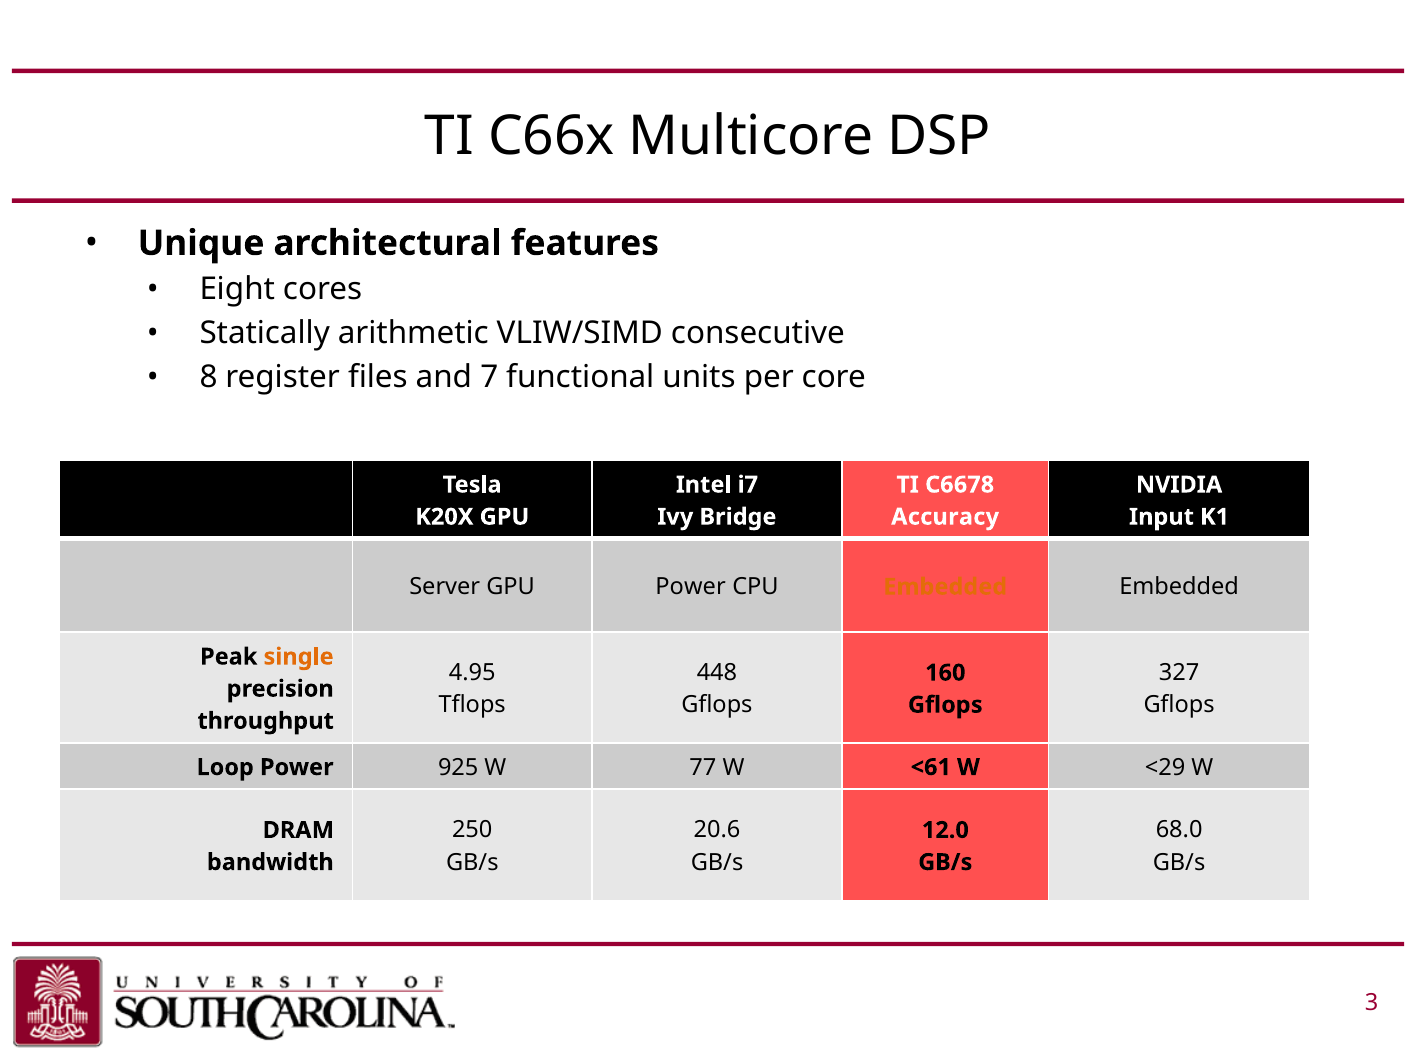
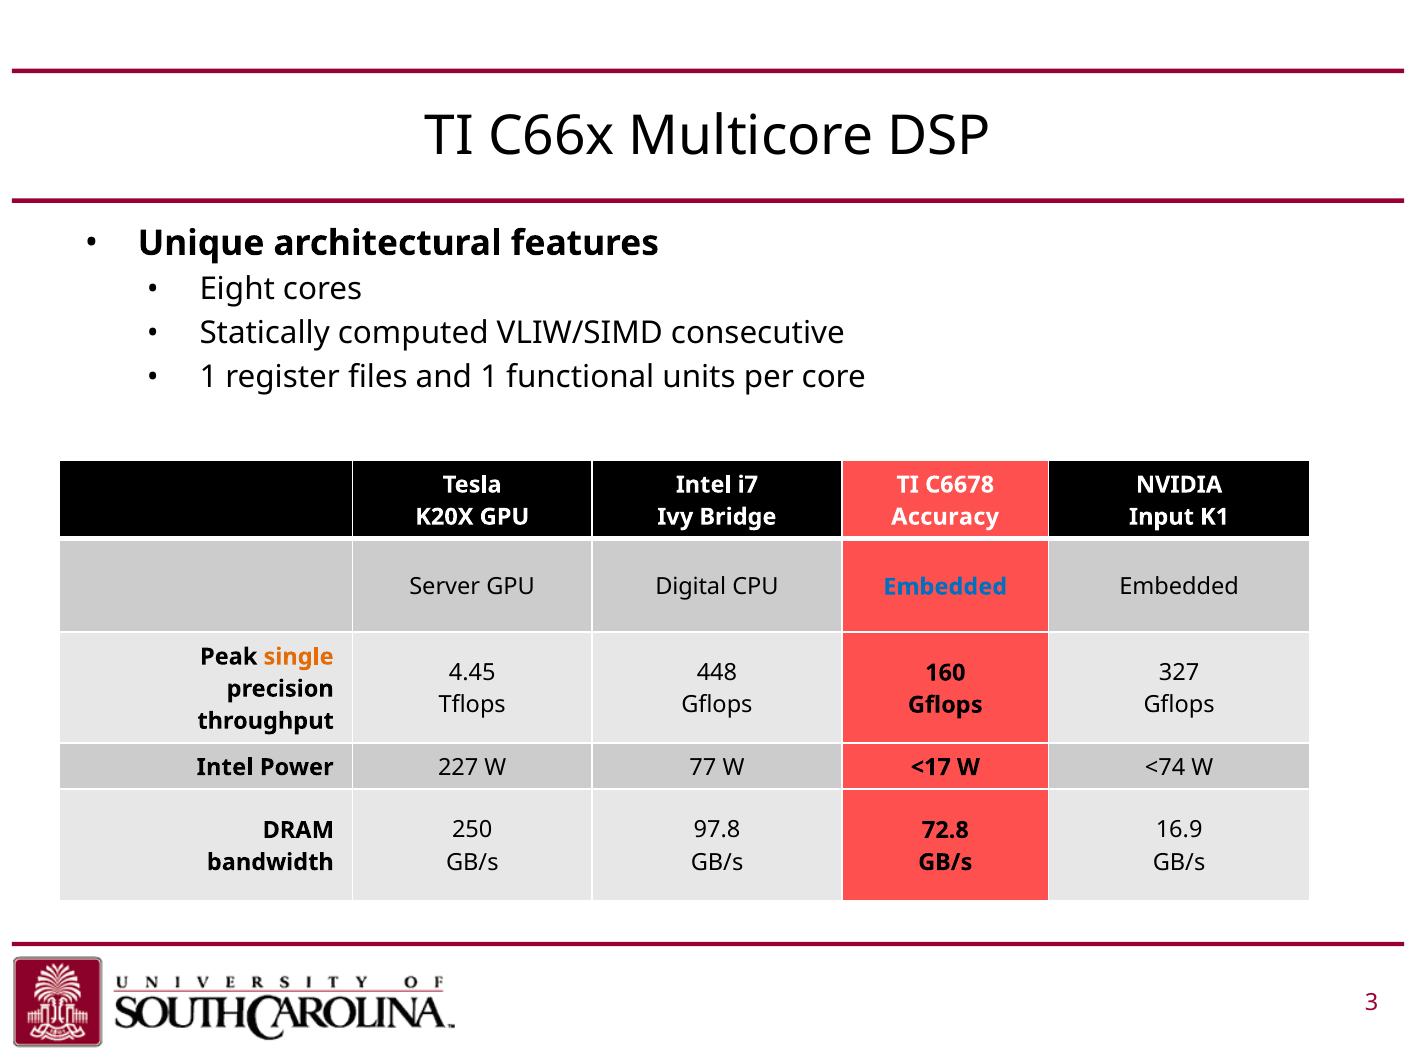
arithmetic: arithmetic -> computed
8 at (209, 377): 8 -> 1
and 7: 7 -> 1
GPU Power: Power -> Digital
Embedded at (945, 587) colour: orange -> blue
4.95: 4.95 -> 4.45
Loop at (225, 767): Loop -> Intel
925: 925 -> 227
<61: <61 -> <17
<29: <29 -> <74
20.6: 20.6 -> 97.8
68.0: 68.0 -> 16.9
12.0: 12.0 -> 72.8
